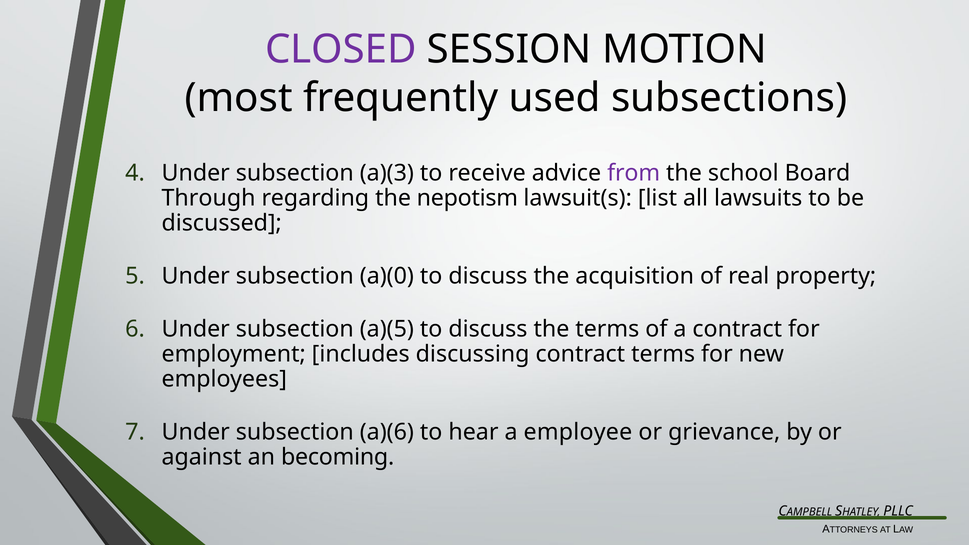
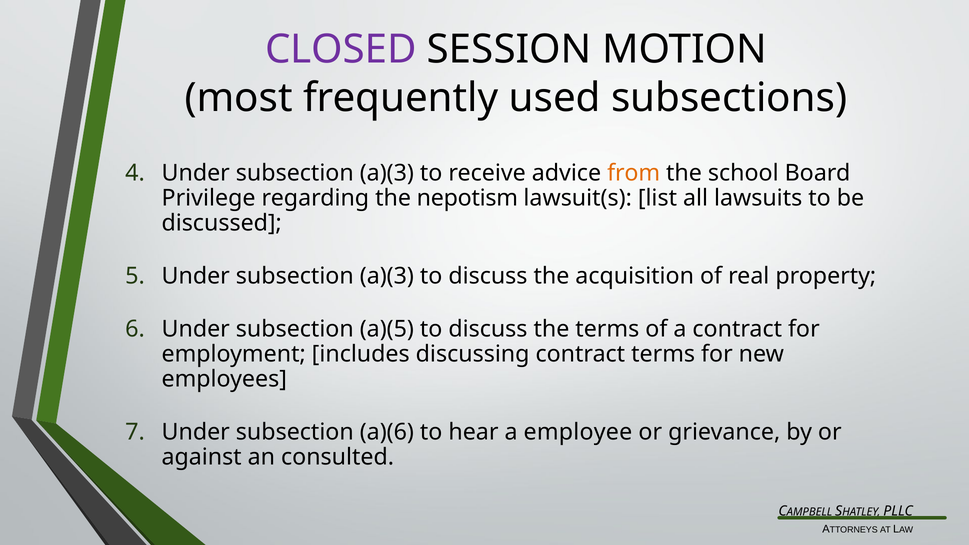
from colour: purple -> orange
Through: Through -> Privilege
a)(0 at (387, 276): a)(0 -> a)(3
becoming: becoming -> consulted
